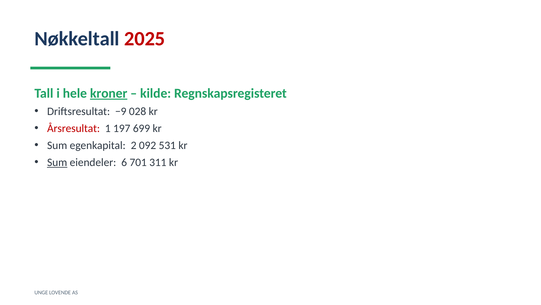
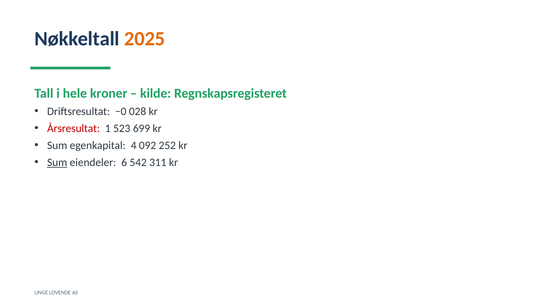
2025 colour: red -> orange
kroner underline: present -> none
−9: −9 -> −0
197: 197 -> 523
2: 2 -> 4
531: 531 -> 252
701: 701 -> 542
